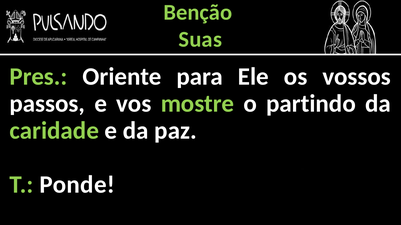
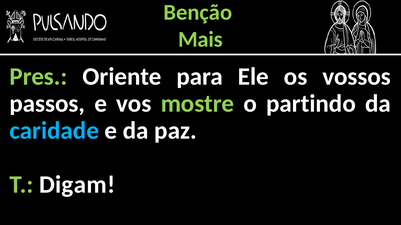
Suas: Suas -> Mais
caridade colour: light green -> light blue
Ponde: Ponde -> Digam
